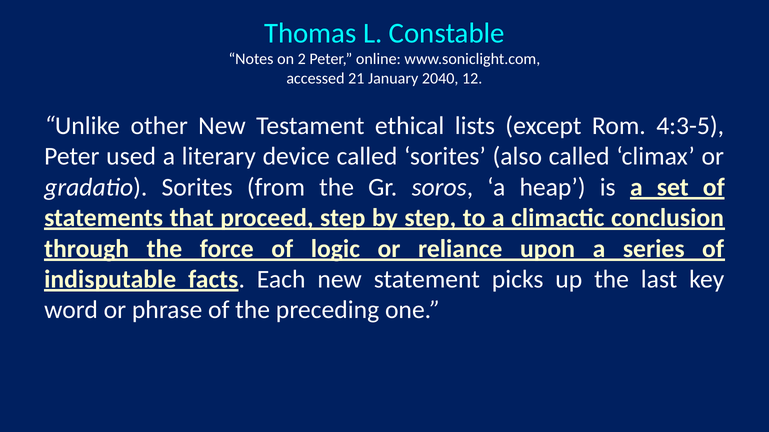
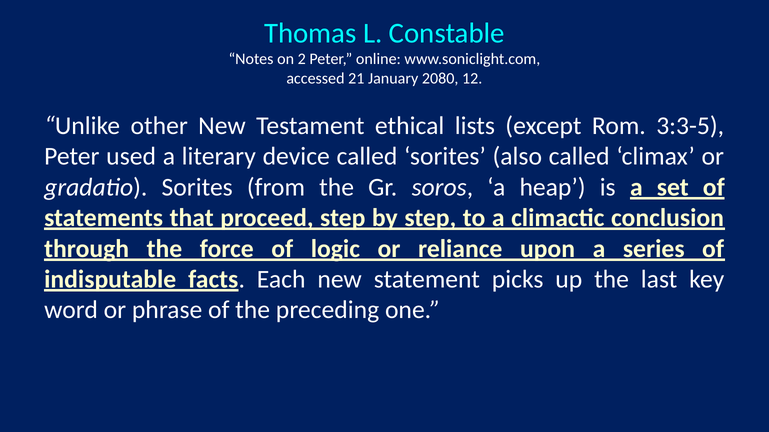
2040: 2040 -> 2080
4:3-5: 4:3-5 -> 3:3-5
